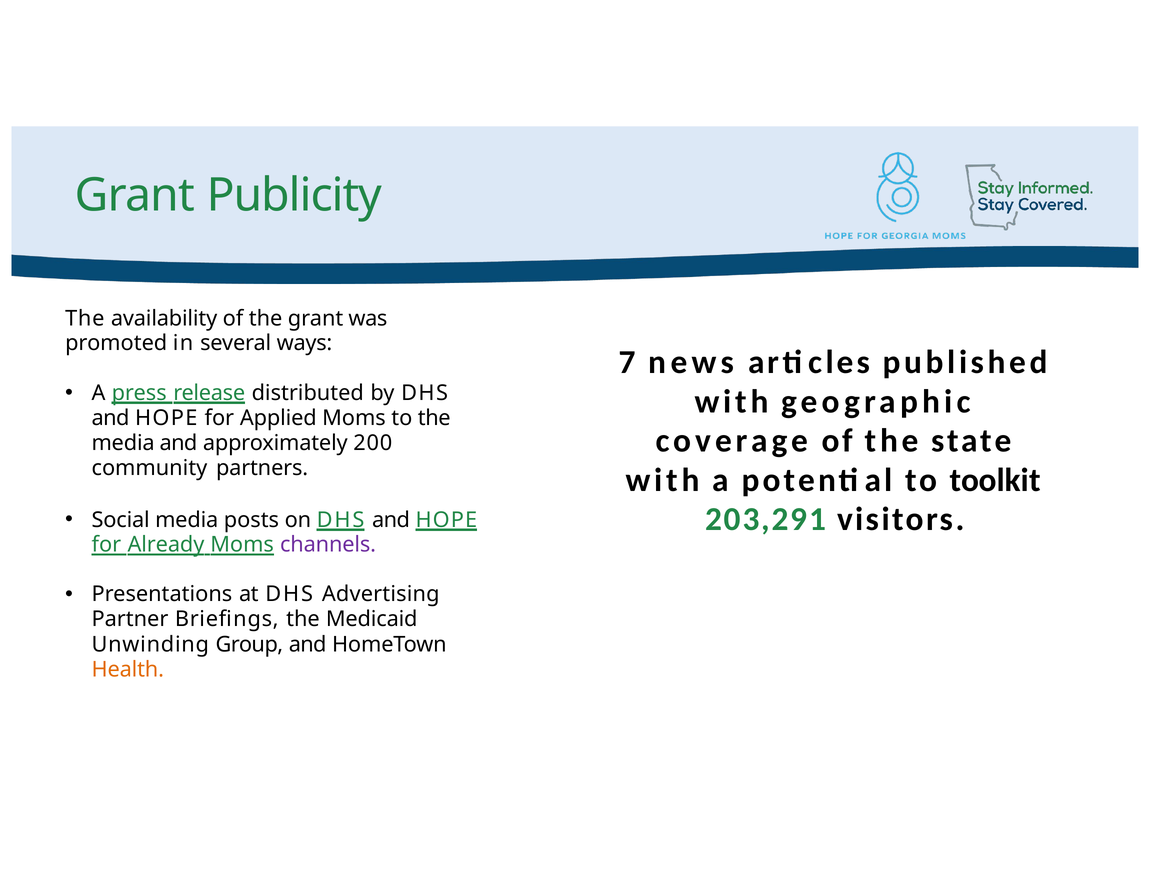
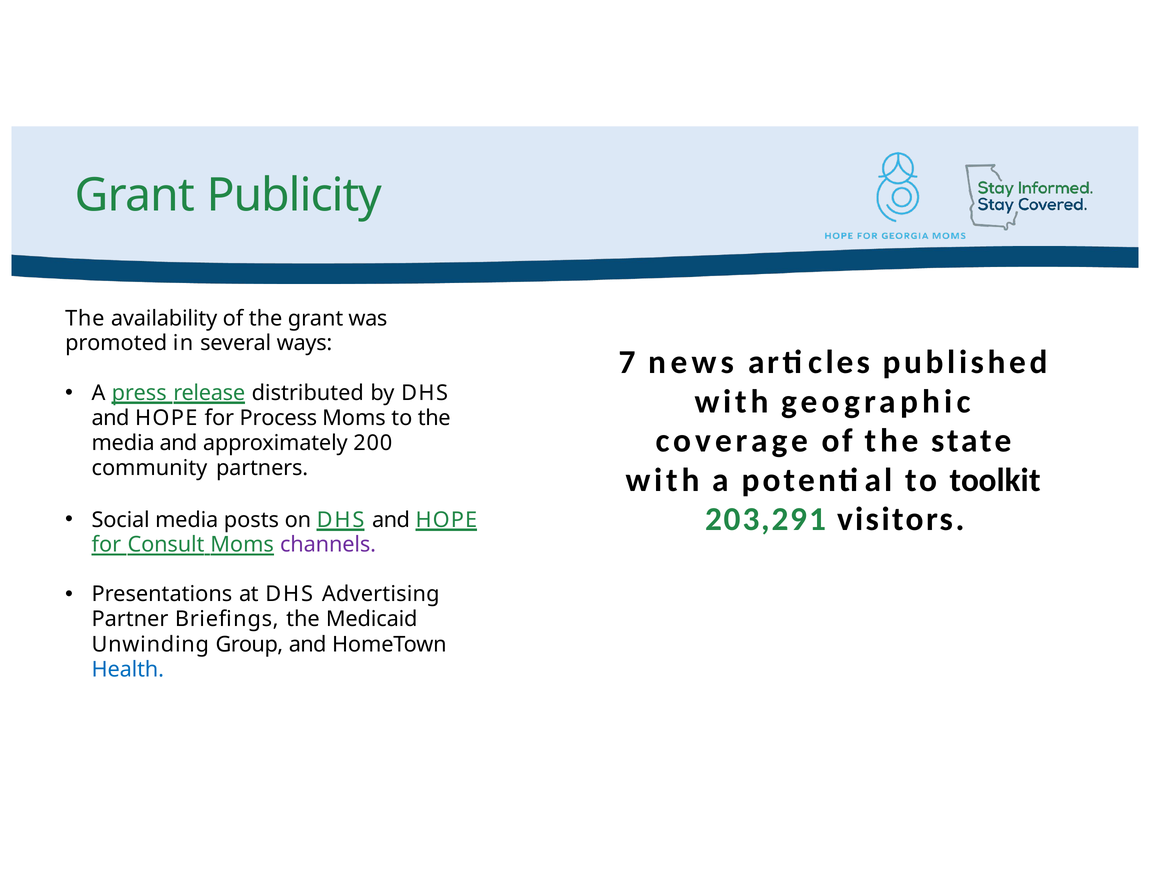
Applied: Applied -> Process
Already: Already -> Consult
Health colour: orange -> blue
